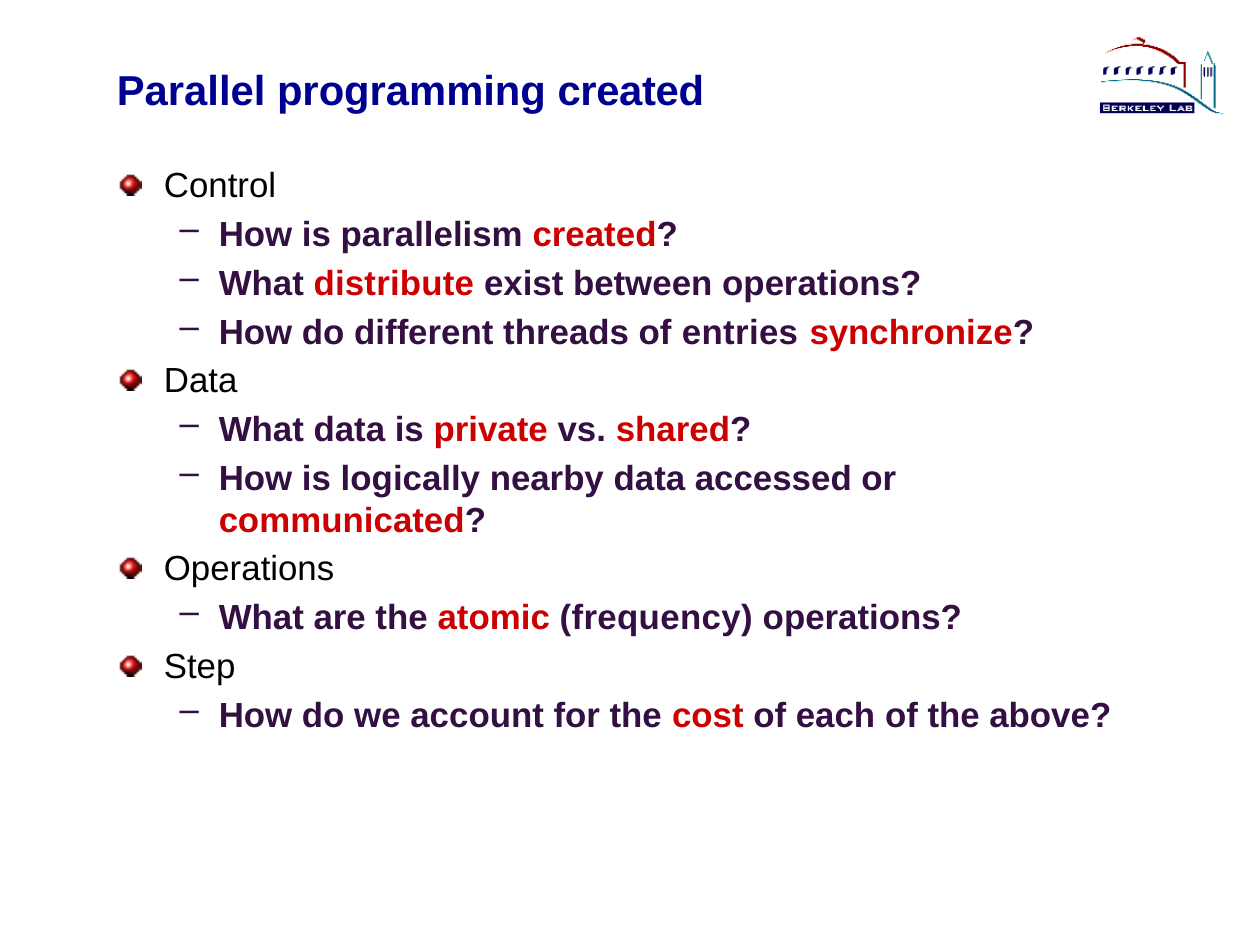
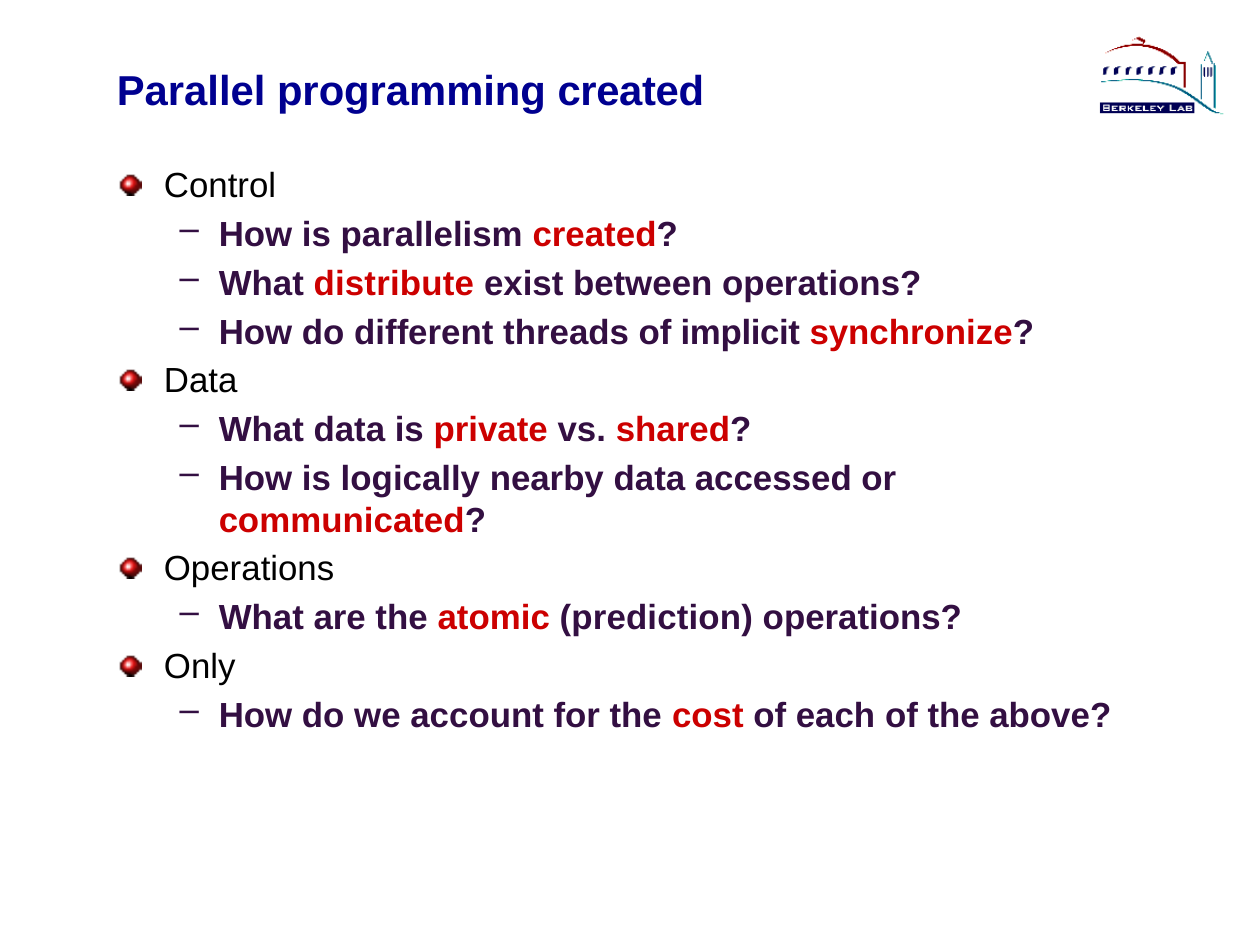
entries: entries -> implicit
frequency: frequency -> prediction
Step: Step -> Only
